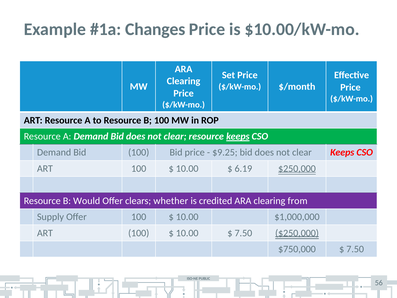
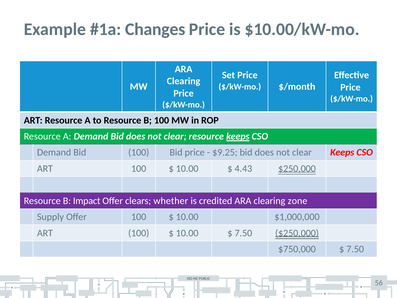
6.19: 6.19 -> 4.43
Would: Would -> Impact
from: from -> zone
